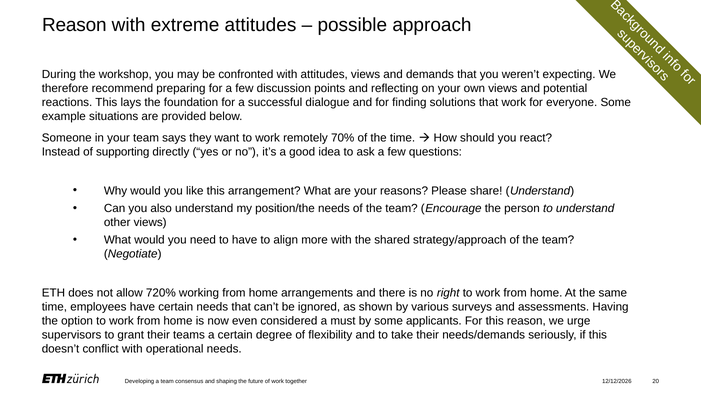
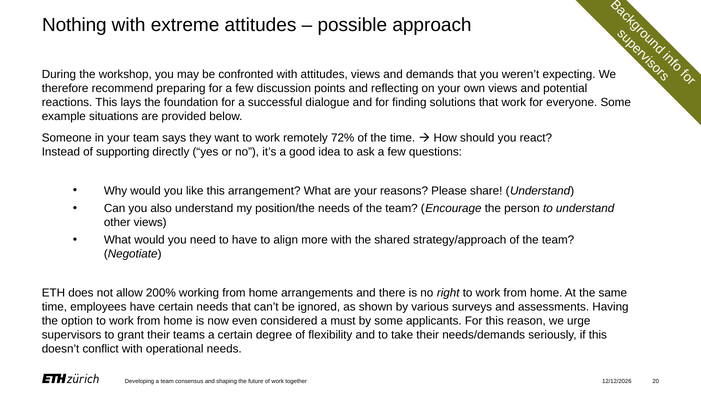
Reason at (74, 25): Reason -> Nothing
70%: 70% -> 72%
720%: 720% -> 200%
